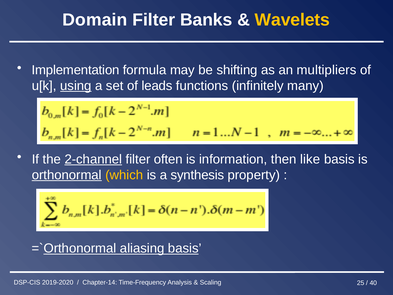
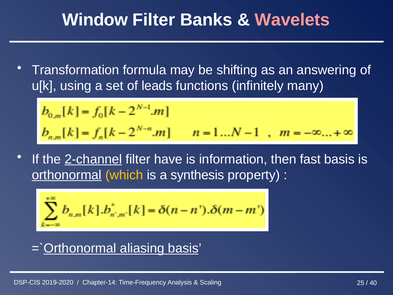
Domain: Domain -> Window
Wavelets colour: yellow -> pink
Implementation: Implementation -> Transformation
multipliers: multipliers -> answering
using underline: present -> none
often: often -> have
like: like -> fast
